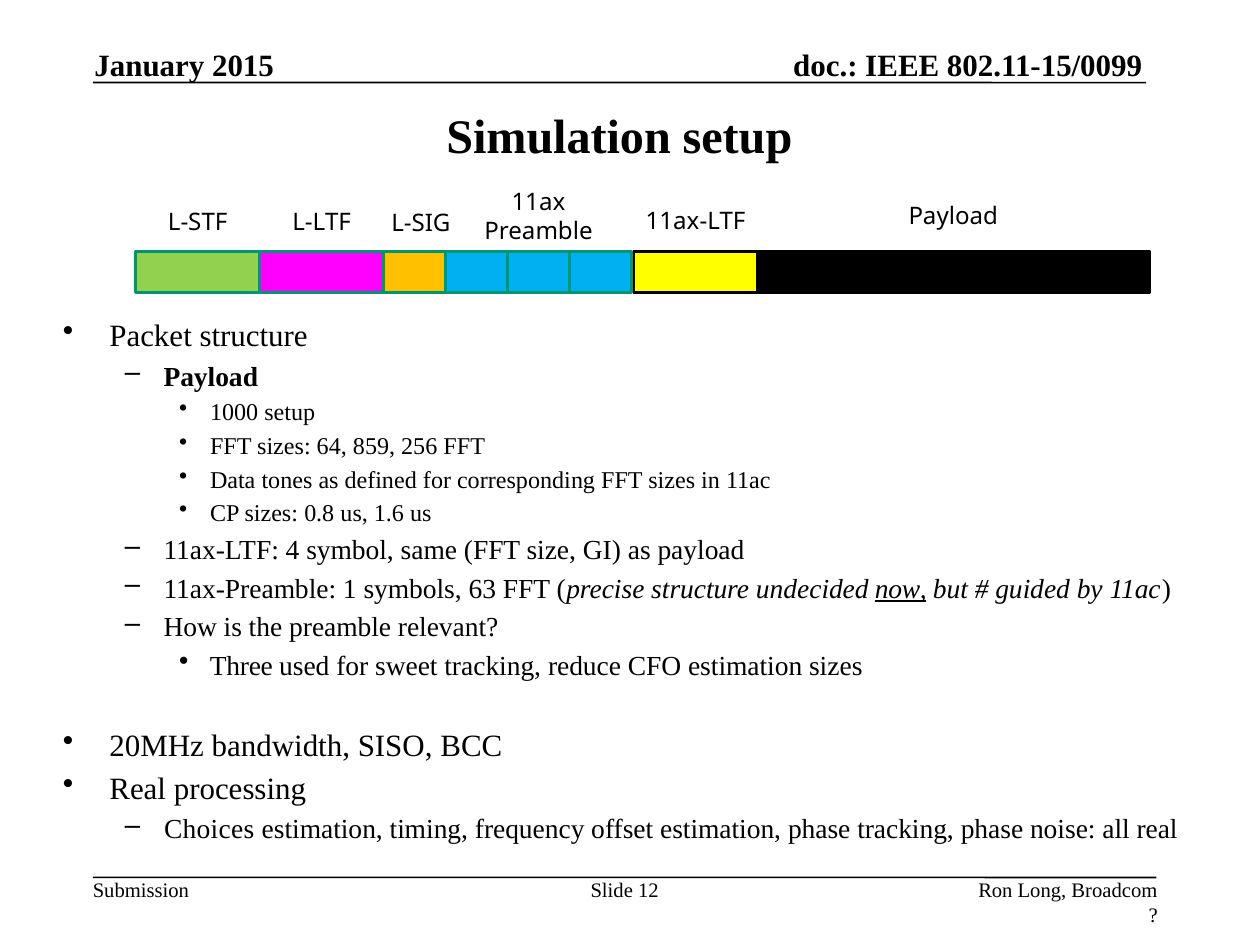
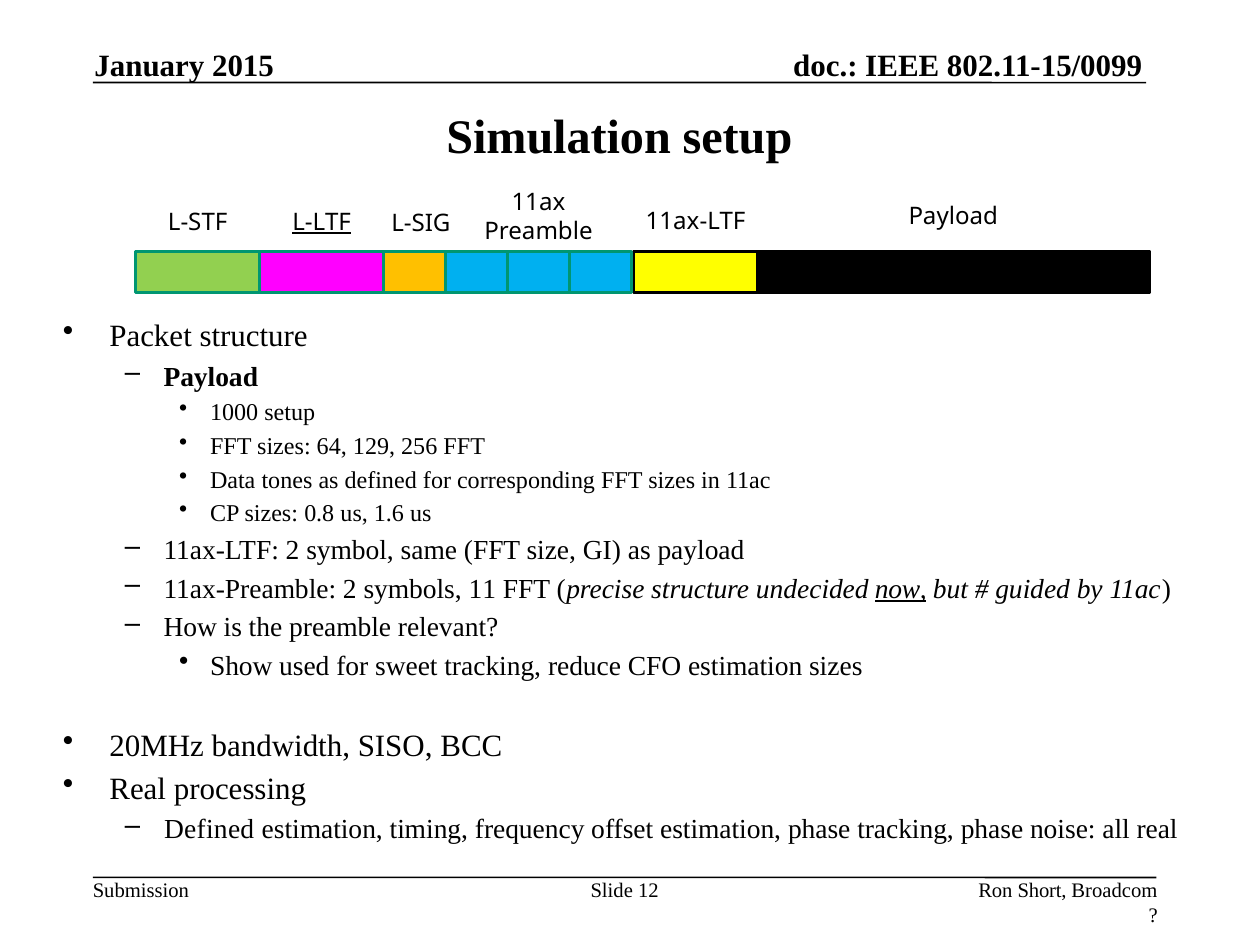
L-LTF underline: none -> present
859: 859 -> 129
11ax-LTF 4: 4 -> 2
11ax-Preamble 1: 1 -> 2
63: 63 -> 11
Three: Three -> Show
Choices at (209, 830): Choices -> Defined
Long: Long -> Short
